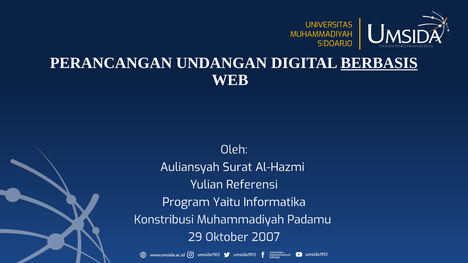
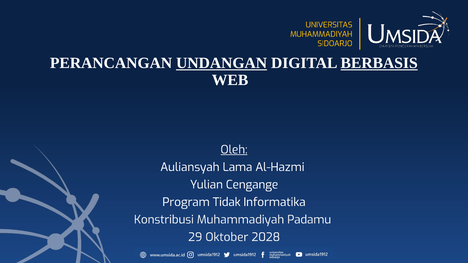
UNDANGAN underline: none -> present
Oleh underline: none -> present
Surat: Surat -> Lama
Referensi: Referensi -> Cengange
Yaitu: Yaitu -> Tidak
2007: 2007 -> 2028
